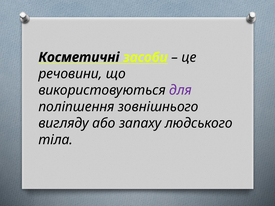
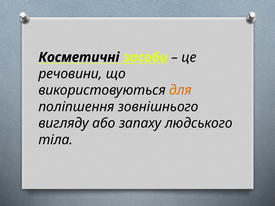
для colour: purple -> orange
